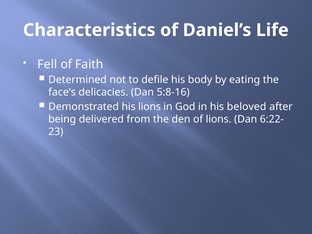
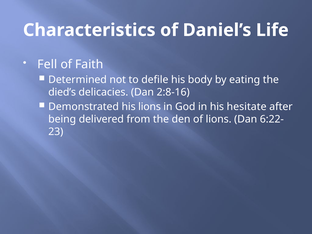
face’s: face’s -> died’s
5:8-16: 5:8-16 -> 2:8-16
beloved: beloved -> hesitate
